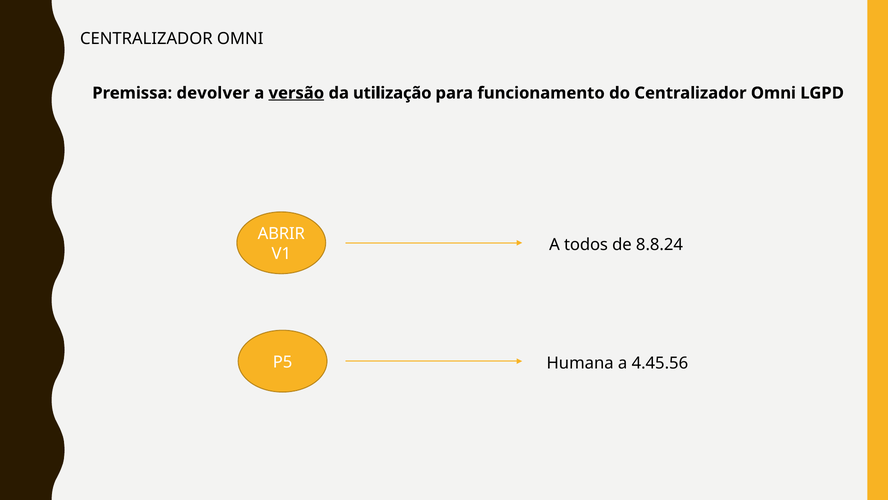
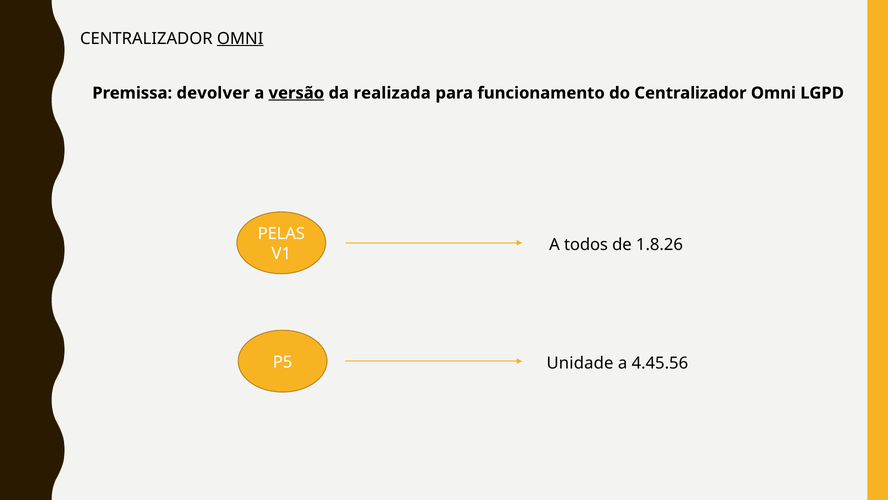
OMNI at (240, 39) underline: none -> present
utilização: utilização -> realizada
ABRIR: ABRIR -> PELAS
8.8.24: 8.8.24 -> 1.8.26
Humana: Humana -> Unidade
